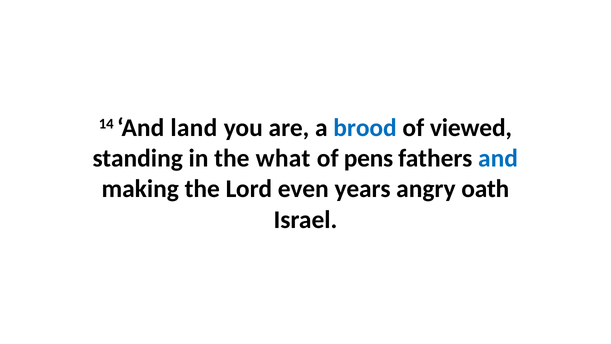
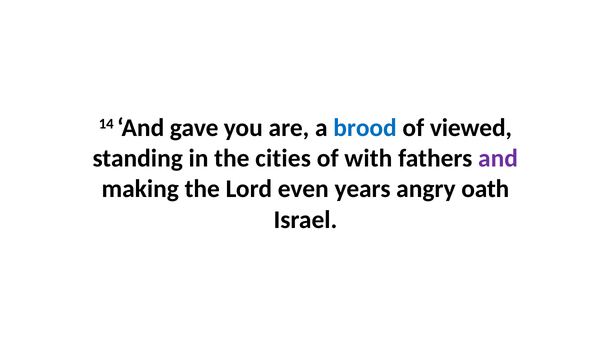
land: land -> gave
what: what -> cities
pens: pens -> with
and at (498, 158) colour: blue -> purple
